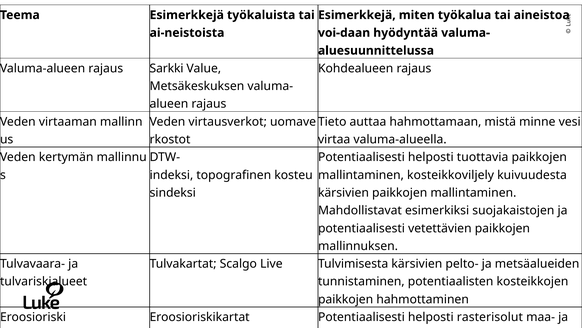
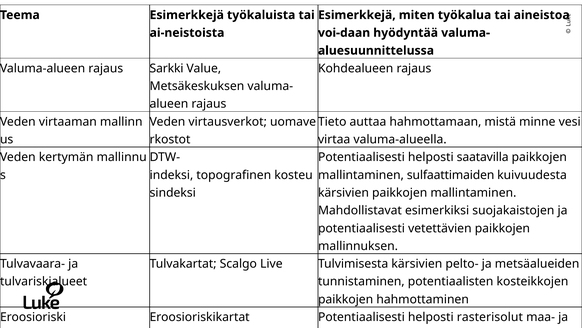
tuottavia: tuottavia -> saatavilla
kosteikkoviljely: kosteikkoviljely -> sulfaattimaiden
